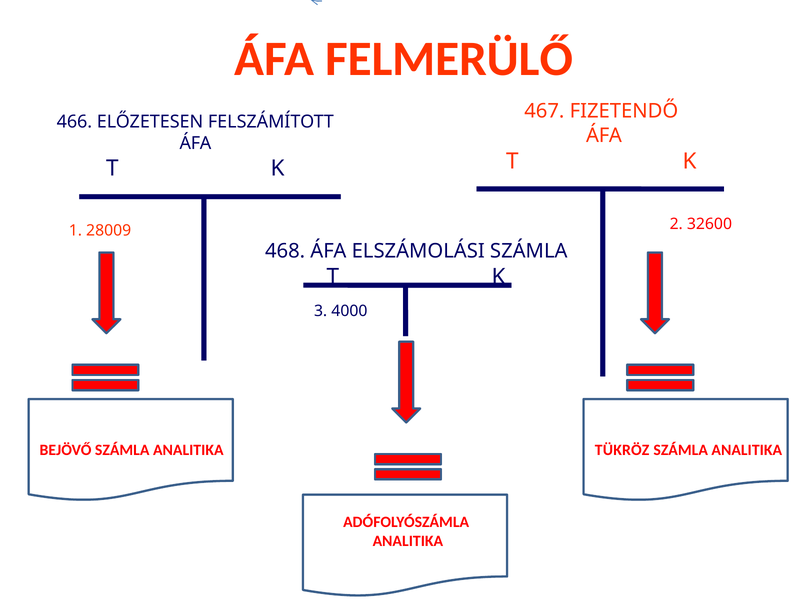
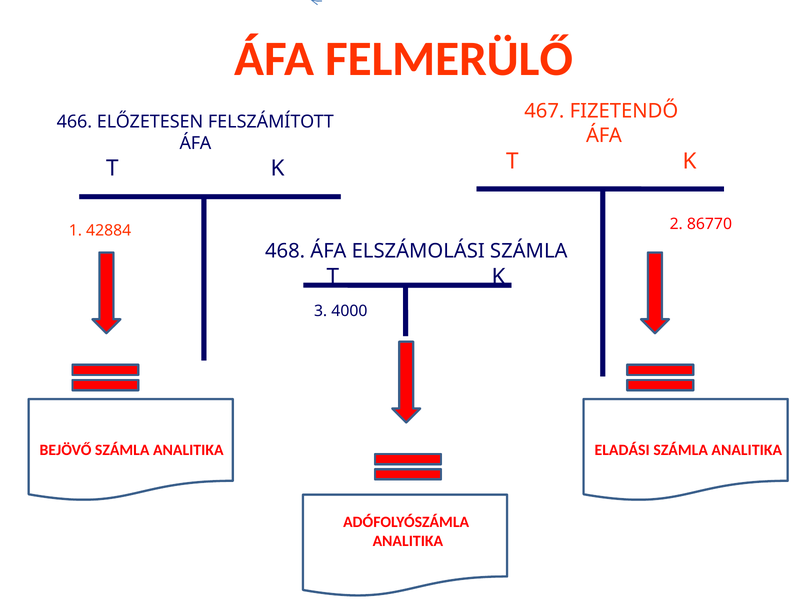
28009: 28009 -> 42884
32600: 32600 -> 86770
TÜKRÖZ: TÜKRÖZ -> ELADÁSI
